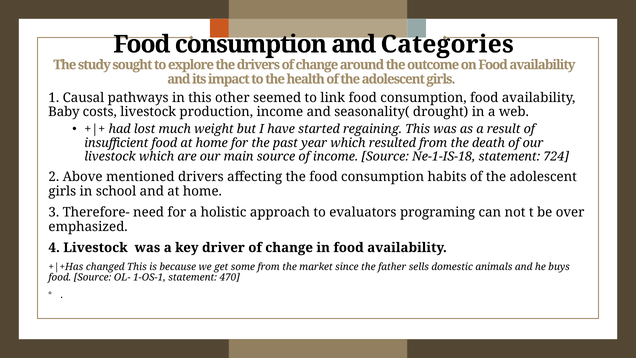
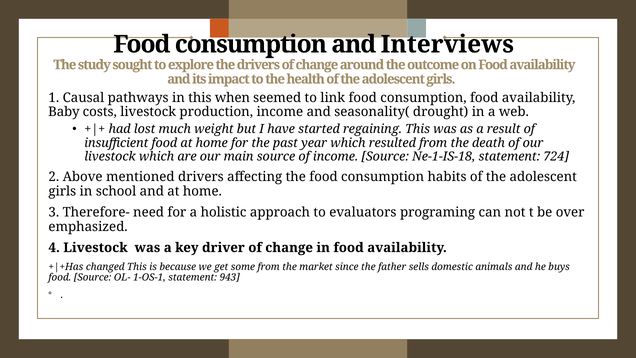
Categories: Categories -> Interviews
other: other -> when
470: 470 -> 943
